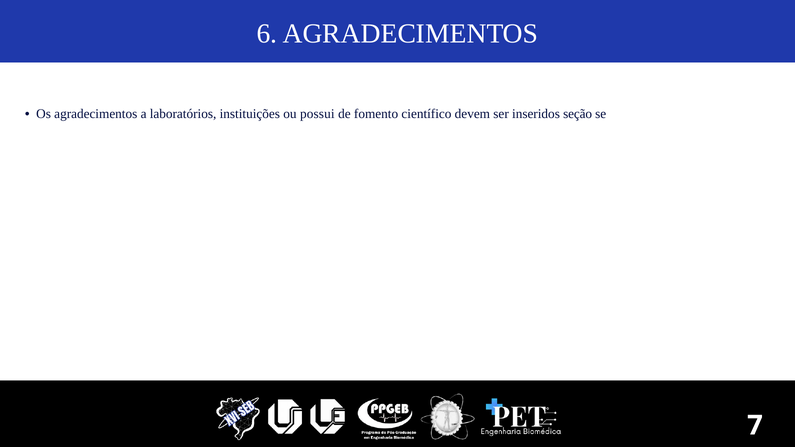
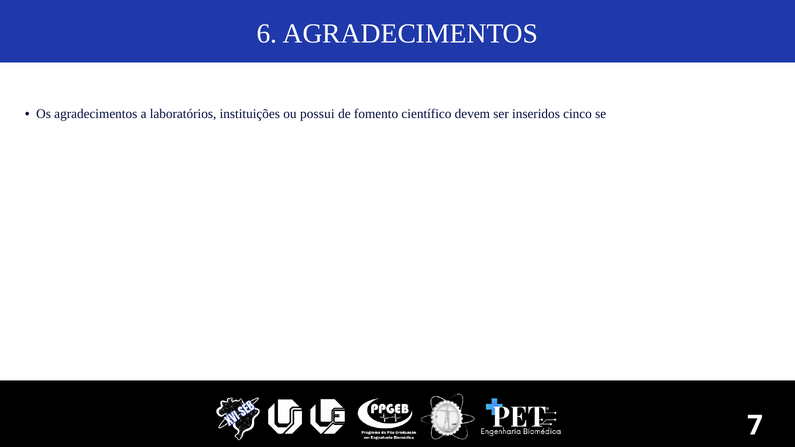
seção: seção -> cinco
